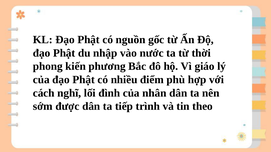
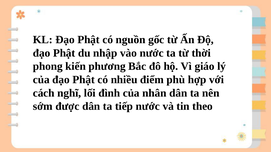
tiếp trình: trình -> nước
